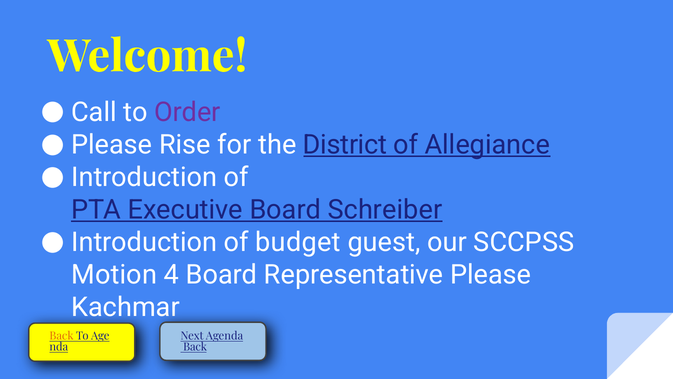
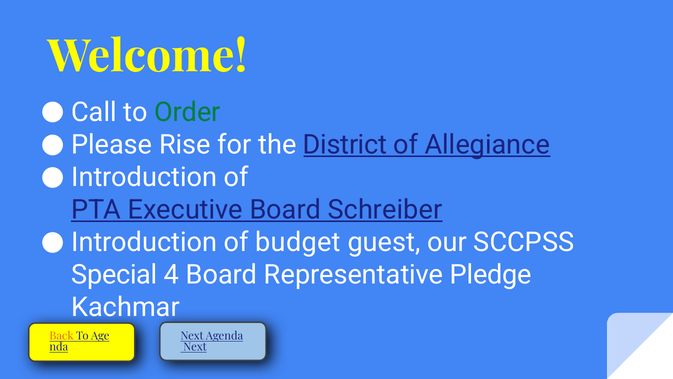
Order colour: purple -> green
Motion: Motion -> Special
Representative Please: Please -> Pledge
Back at (195, 347): Back -> Next
